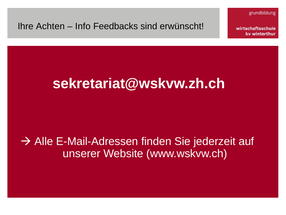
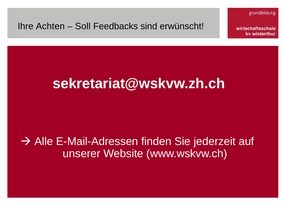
Info: Info -> Soll
